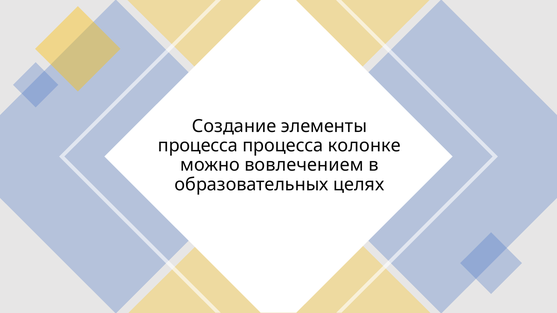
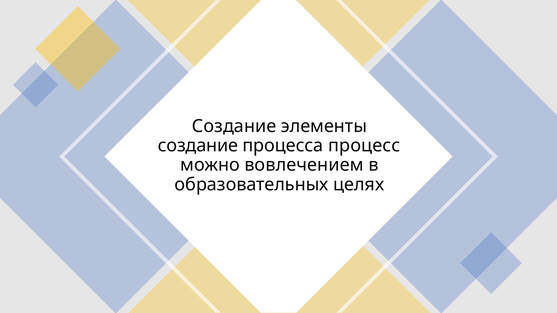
процесса at (198, 146): процесса -> создание
колонке: колонке -> процесс
